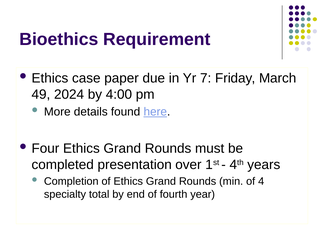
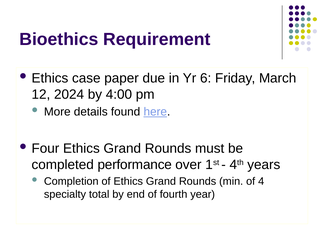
7: 7 -> 6
49: 49 -> 12
presentation: presentation -> performance
